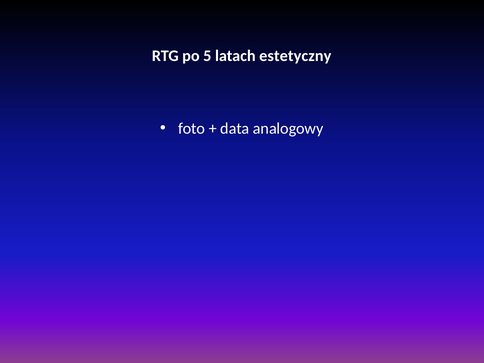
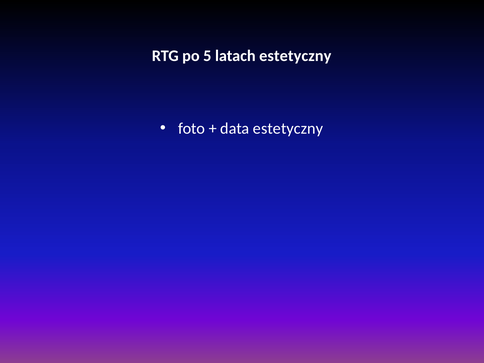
data analogowy: analogowy -> estetyczny
